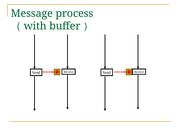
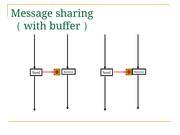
process: process -> sharing
